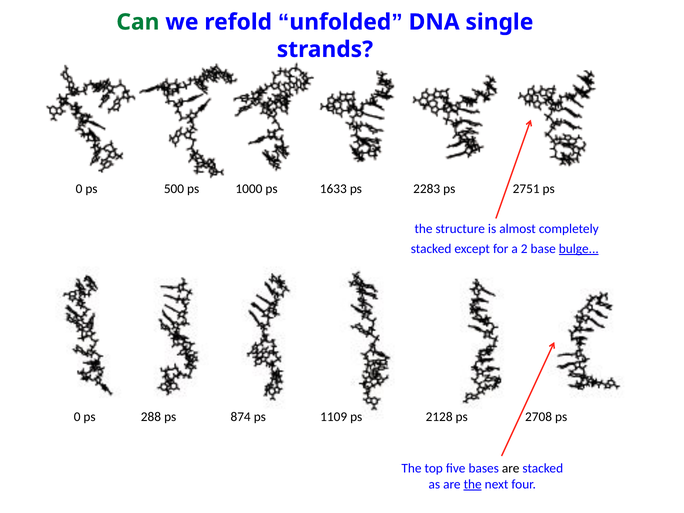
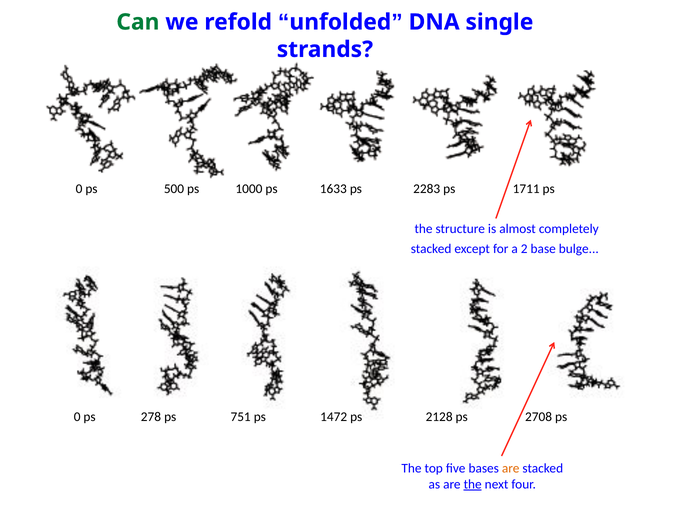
2751: 2751 -> 1711
bulge underline: present -> none
288: 288 -> 278
874: 874 -> 751
1109: 1109 -> 1472
are at (511, 468) colour: black -> orange
